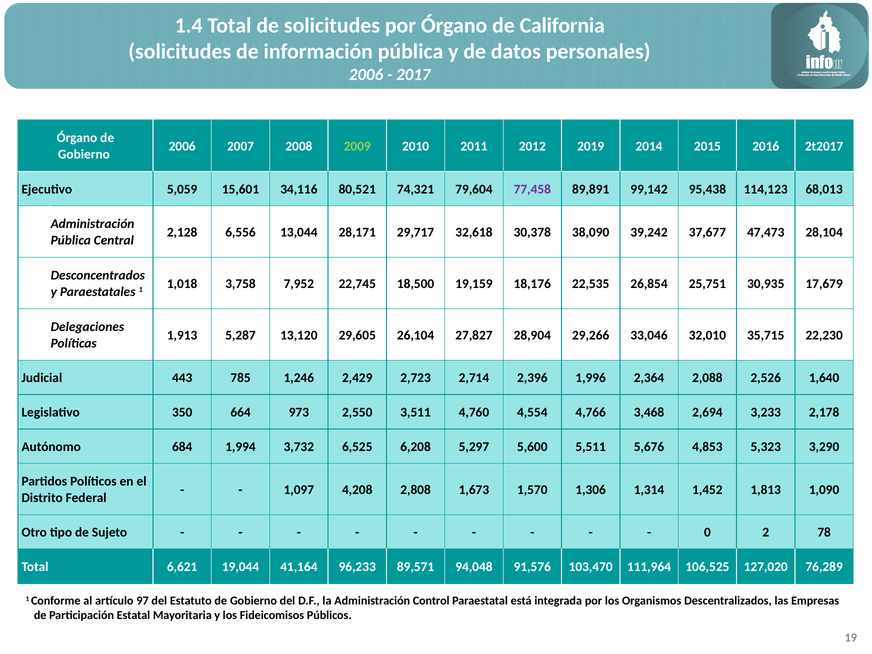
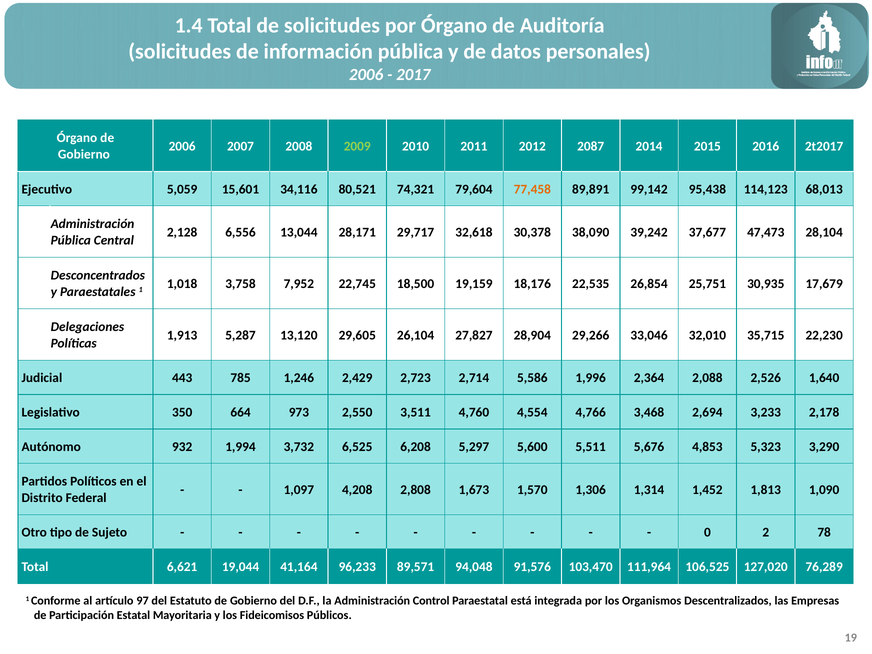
California: California -> Auditoría
2019: 2019 -> 2087
77,458 colour: purple -> orange
2,396: 2,396 -> 5,586
684: 684 -> 932
